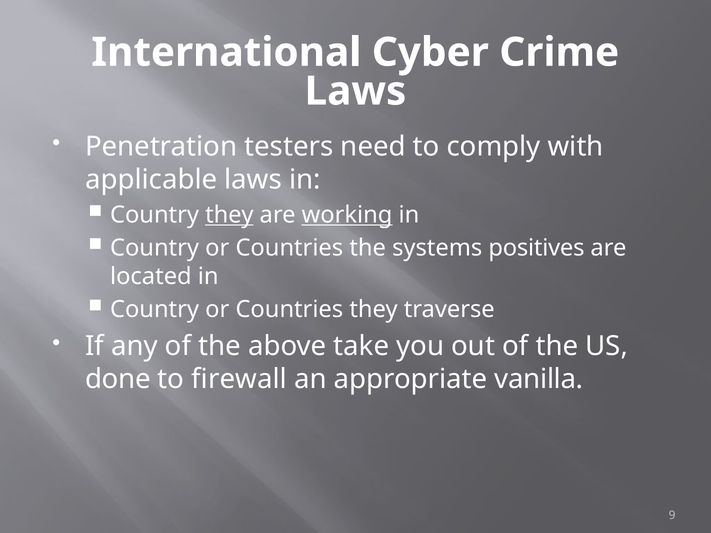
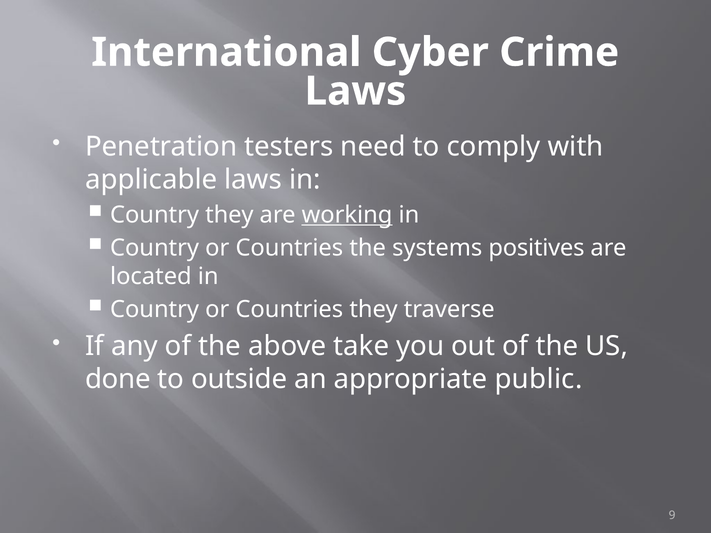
they at (229, 215) underline: present -> none
firewall: firewall -> outside
vanilla: vanilla -> public
